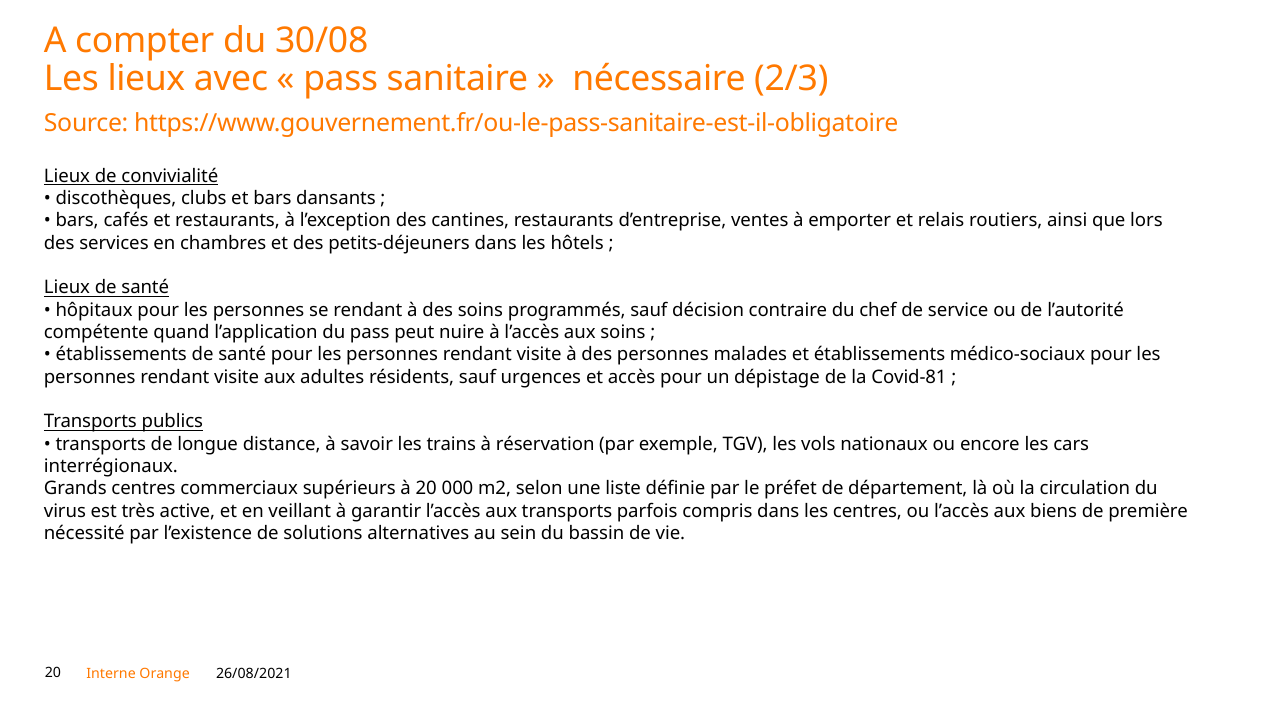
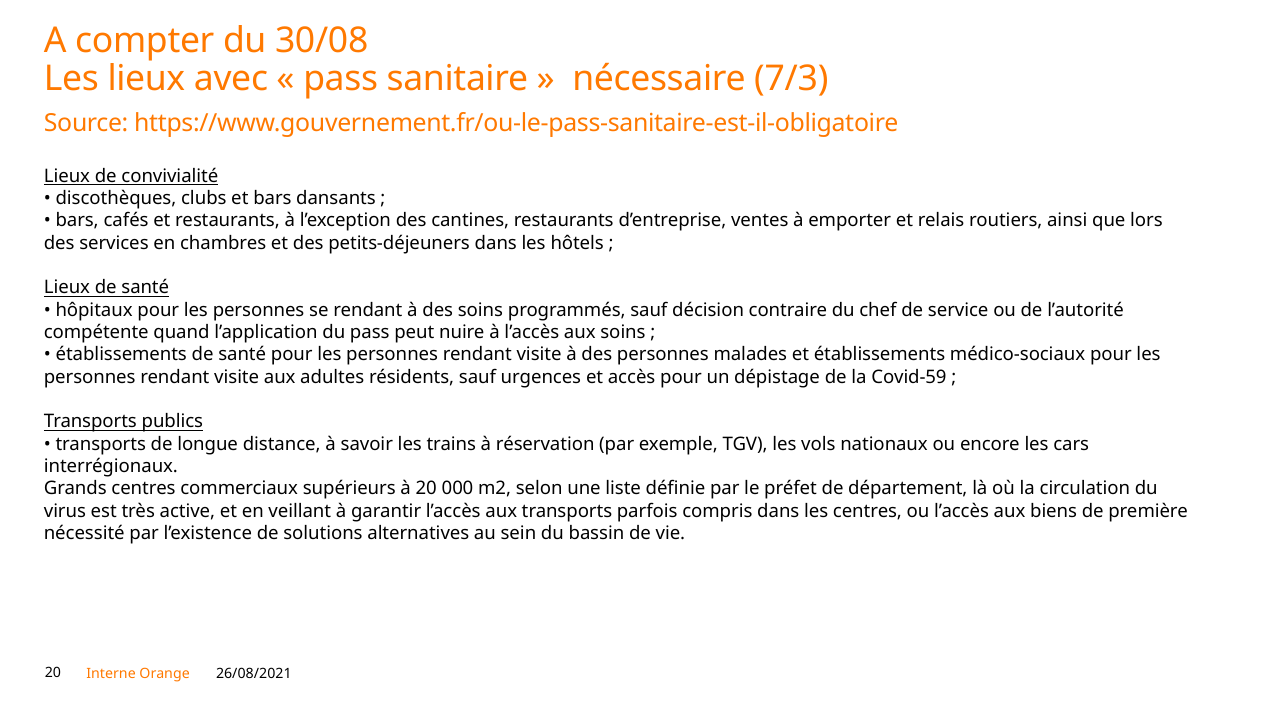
2/3: 2/3 -> 7/3
Covid-81: Covid-81 -> Covid-59
